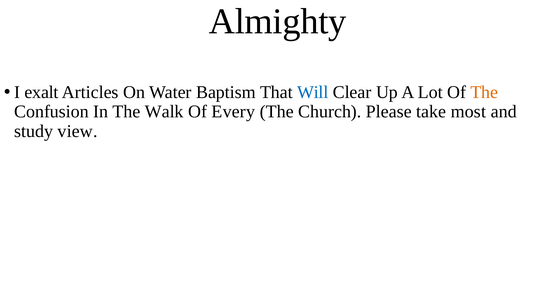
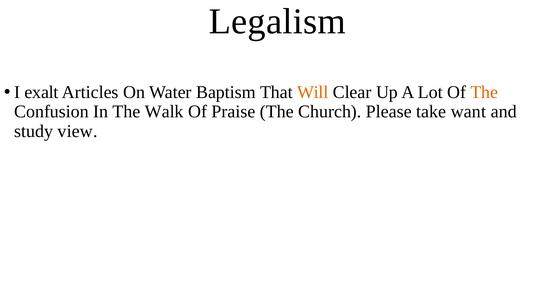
Almighty: Almighty -> Legalism
Will colour: blue -> orange
Every: Every -> Praise
most: most -> want
